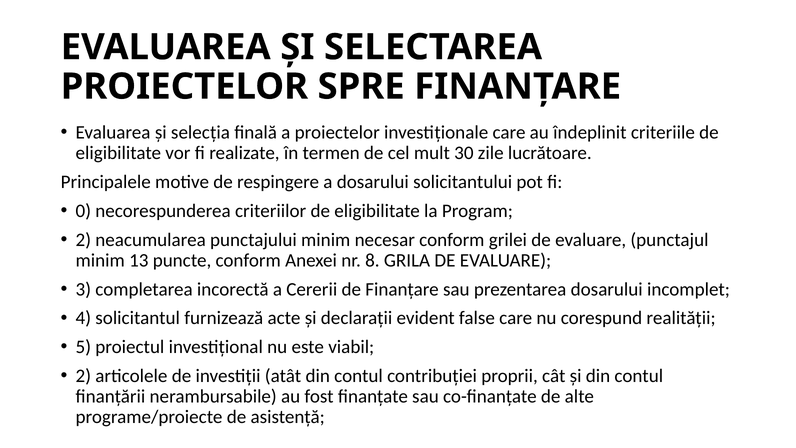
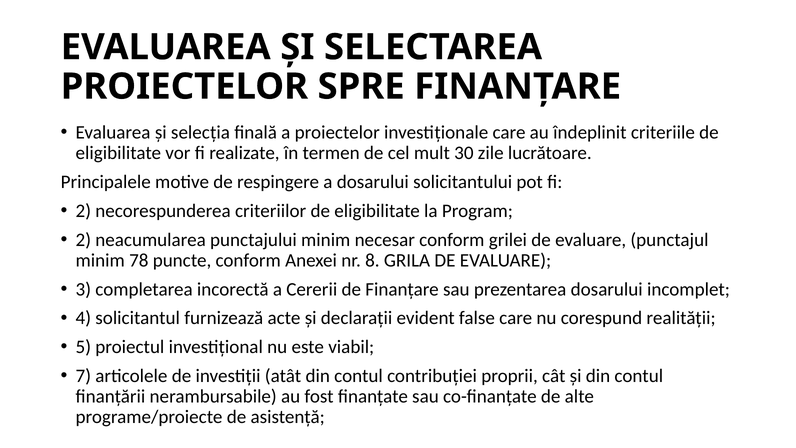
0 at (83, 211): 0 -> 2
13: 13 -> 78
2 at (83, 376): 2 -> 7
